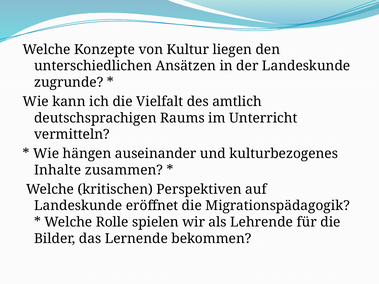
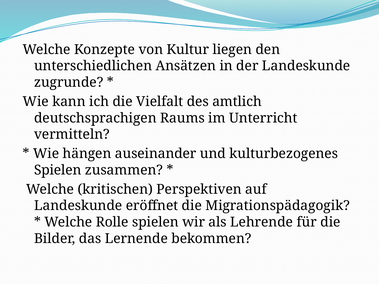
Inhalte at (58, 170): Inhalte -> Spielen
